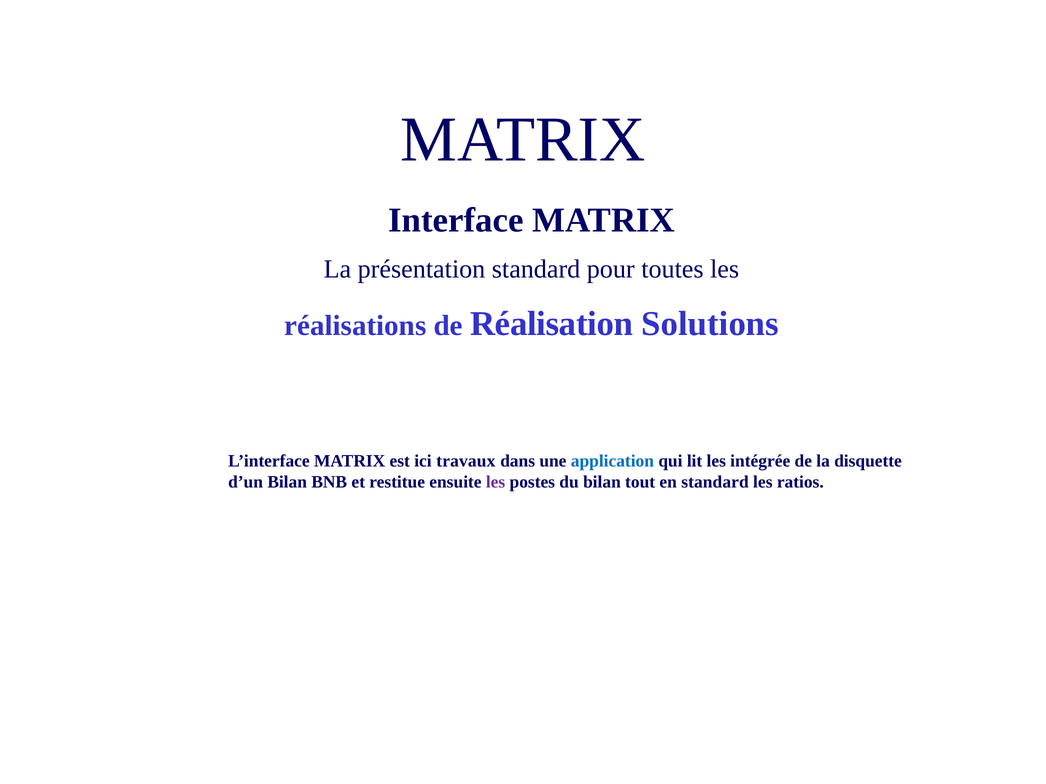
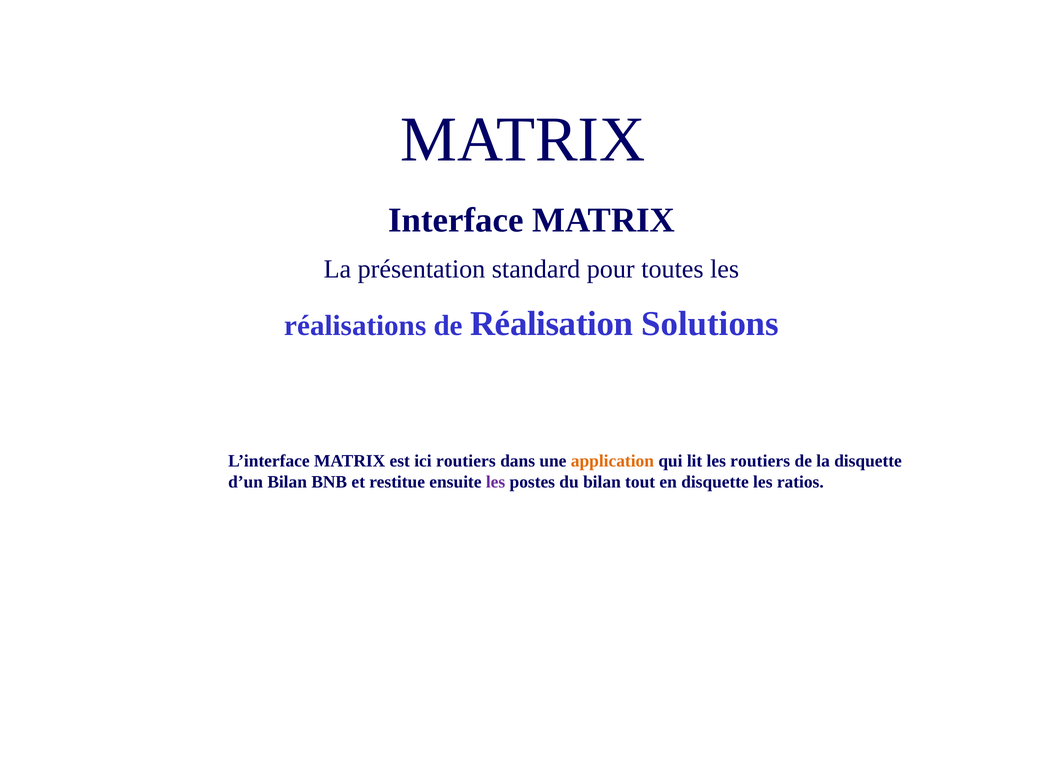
ici travaux: travaux -> routiers
application colour: blue -> orange
les intégrée: intégrée -> routiers
en standard: standard -> disquette
